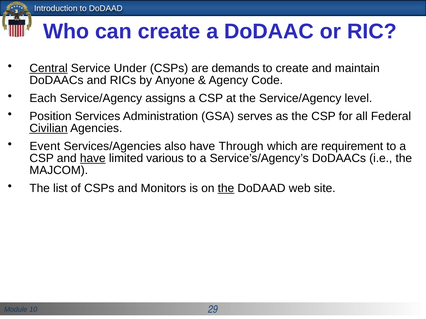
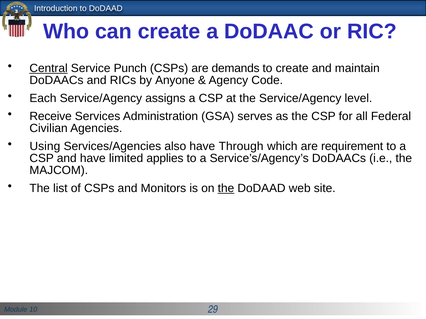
Under: Under -> Punch
Position: Position -> Receive
Civilian underline: present -> none
Event: Event -> Using
have at (93, 158) underline: present -> none
various: various -> applies
